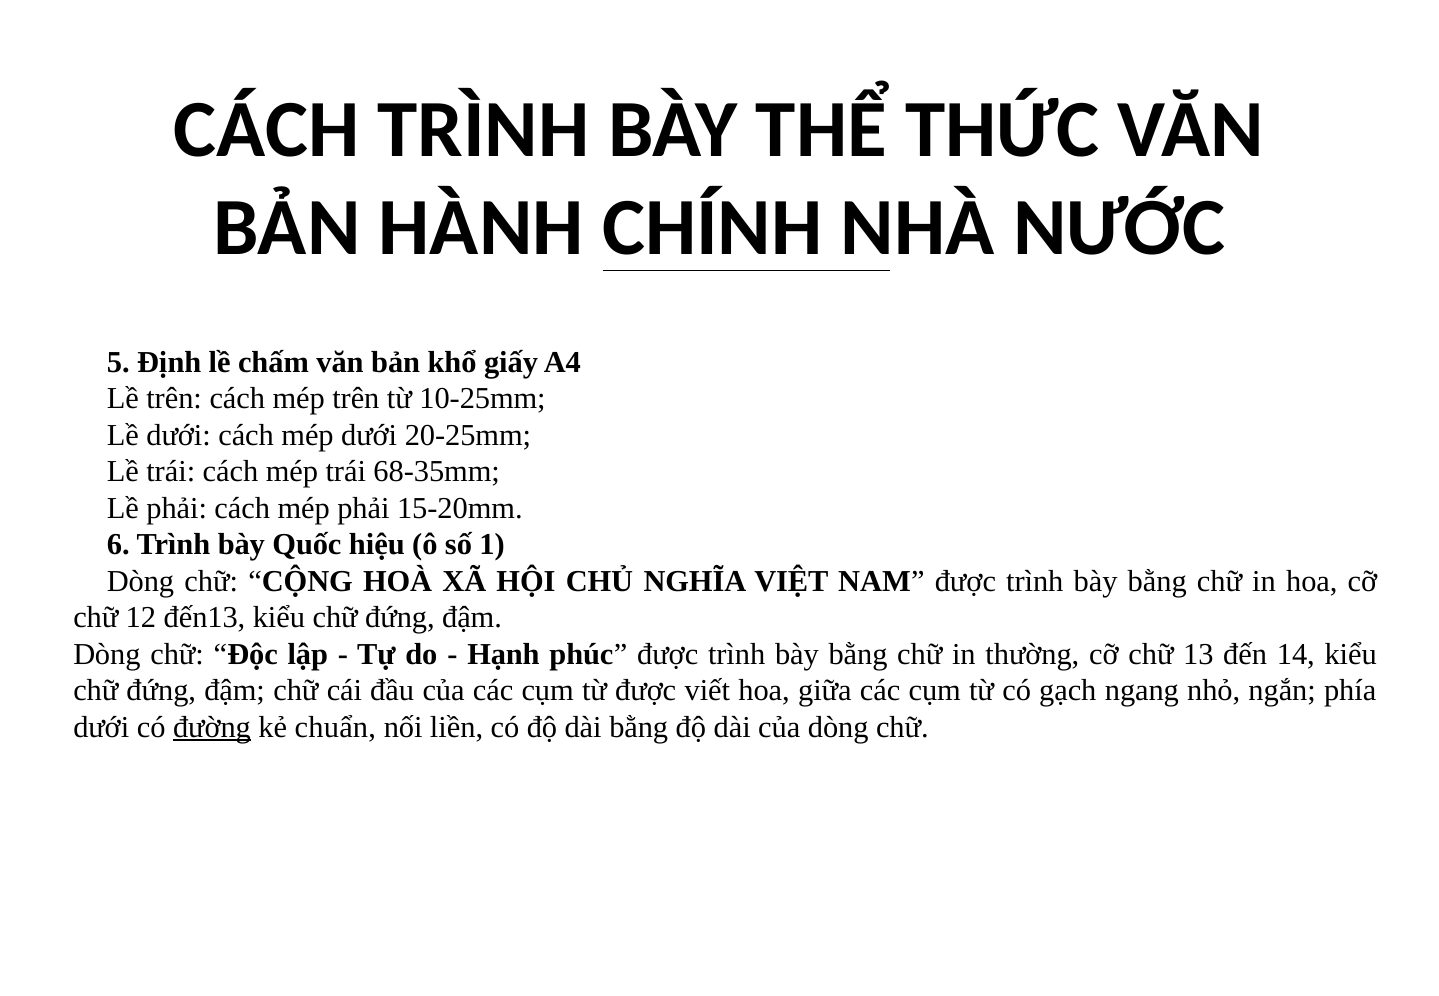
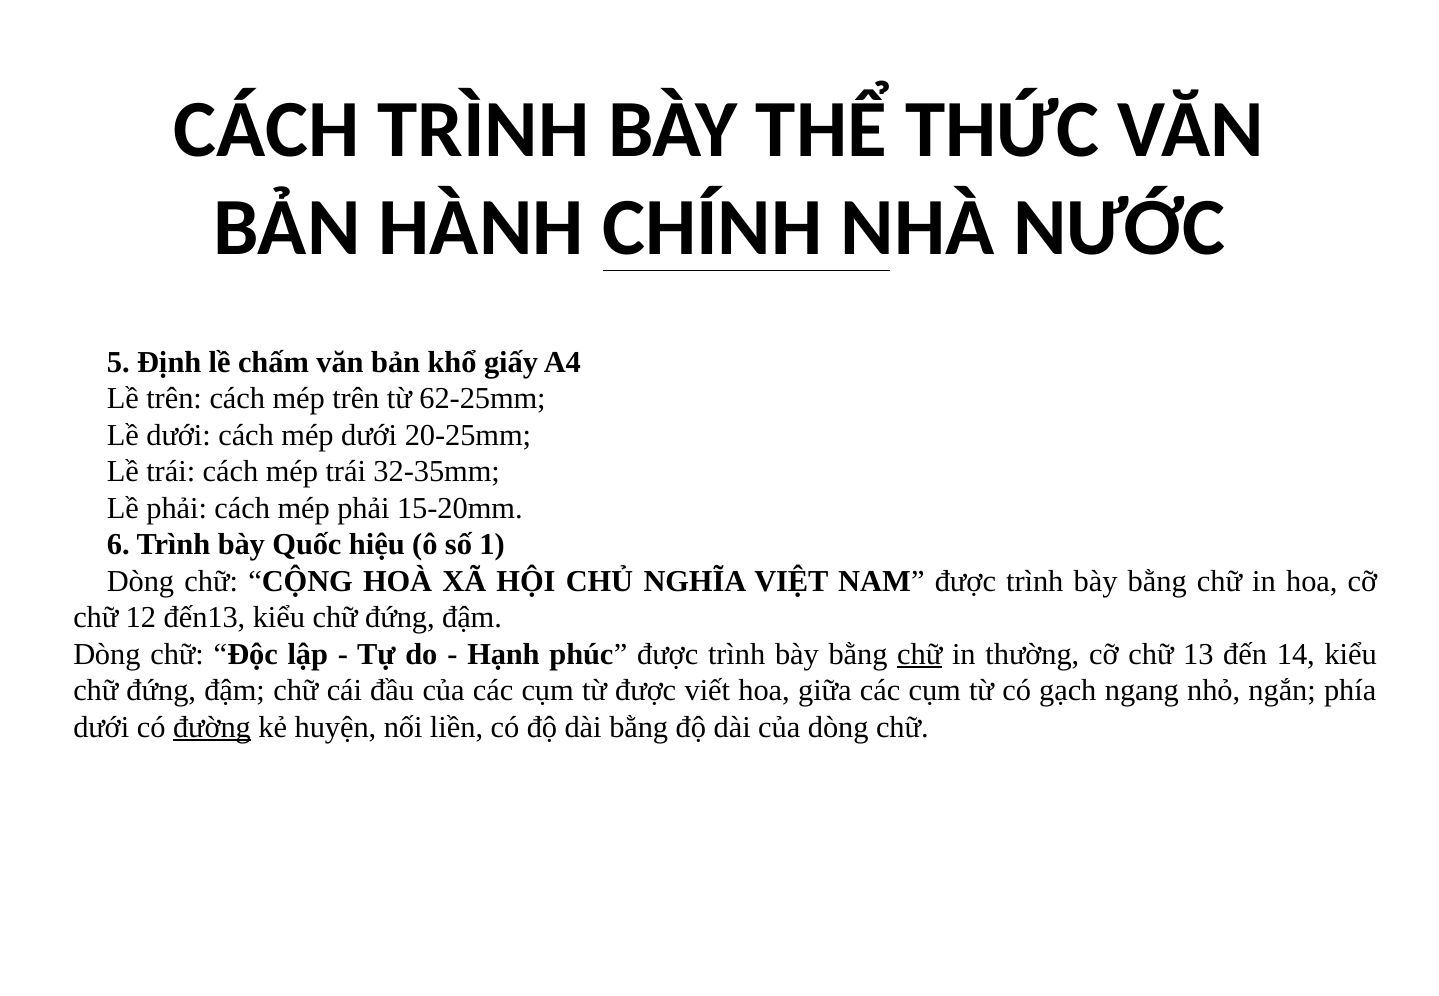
10-25mm: 10-25mm -> 62-25mm
68-35mm: 68-35mm -> 32-35mm
chữ at (920, 654) underline: none -> present
chuẩn: chuẩn -> huyện
